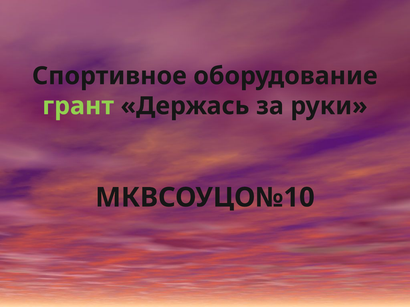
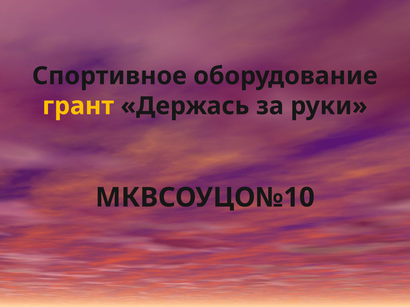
грант colour: light green -> yellow
